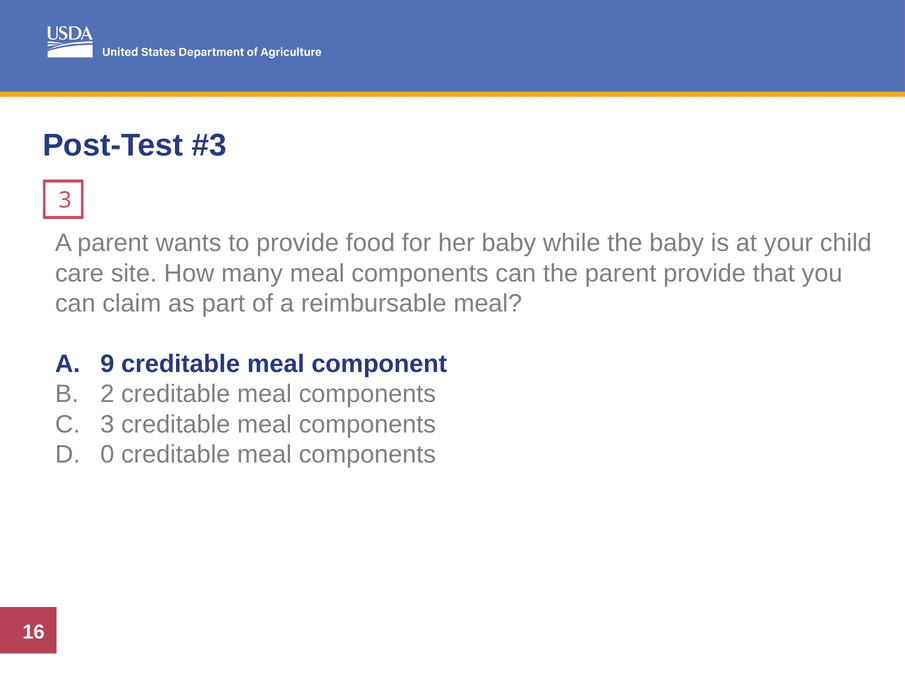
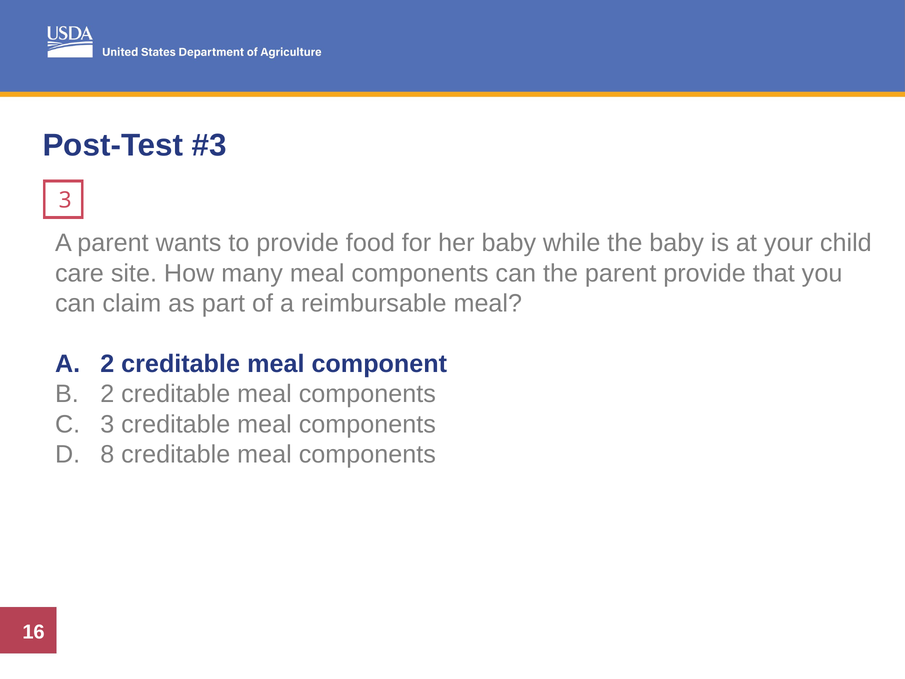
A 9: 9 -> 2
0: 0 -> 8
